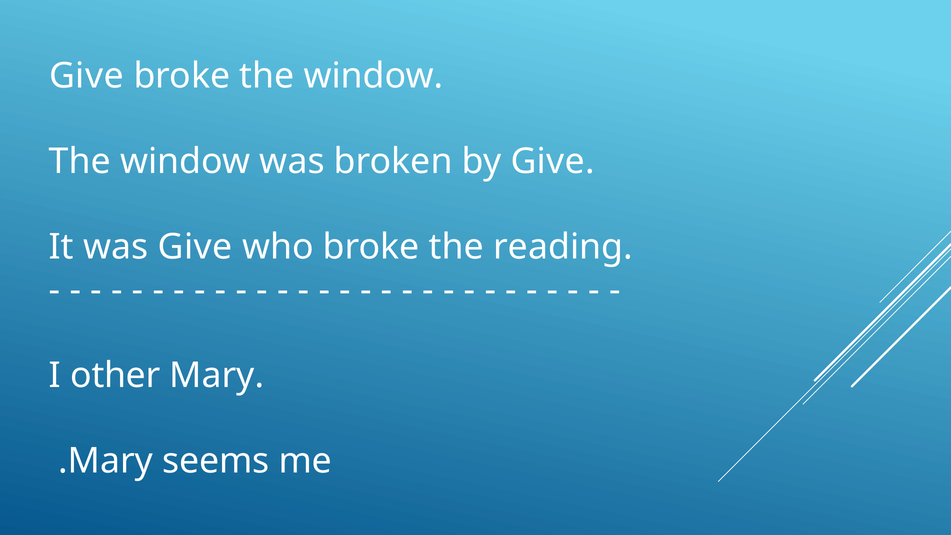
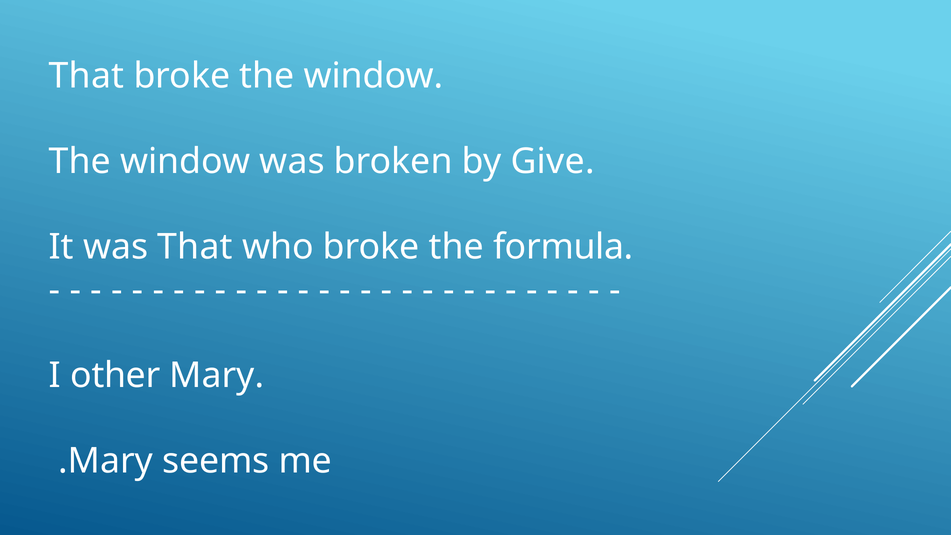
Give at (86, 76): Give -> That
was Give: Give -> That
reading: reading -> formula
